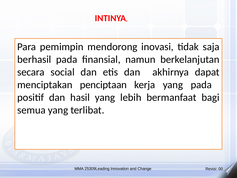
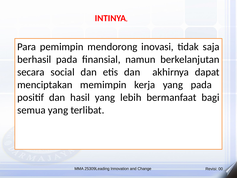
penciptaan: penciptaan -> memimpin
